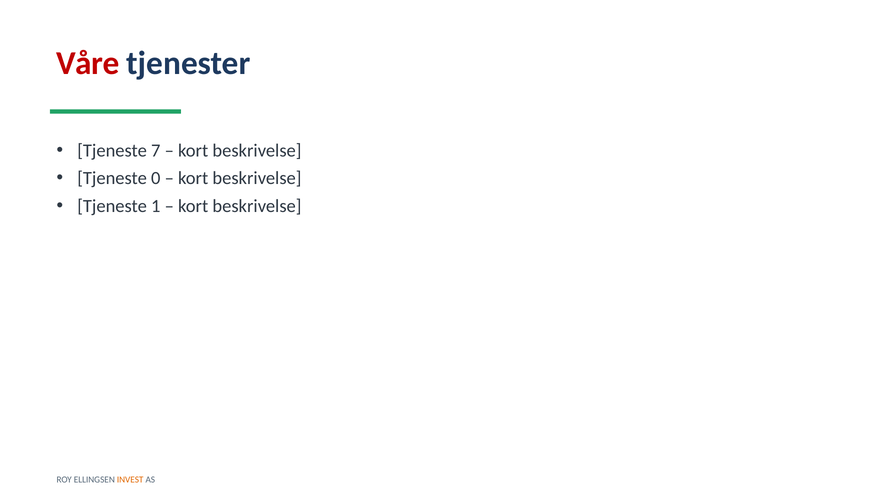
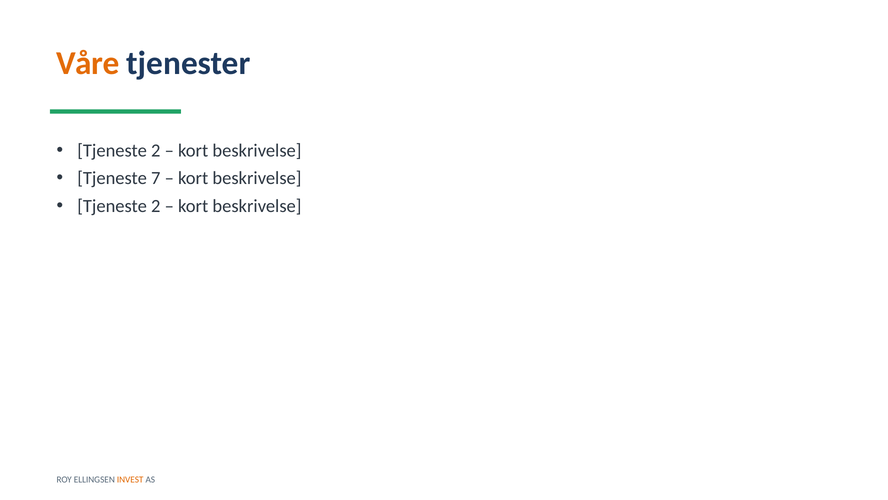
Våre colour: red -> orange
7 at (156, 150): 7 -> 2
0: 0 -> 7
1 at (156, 206): 1 -> 2
